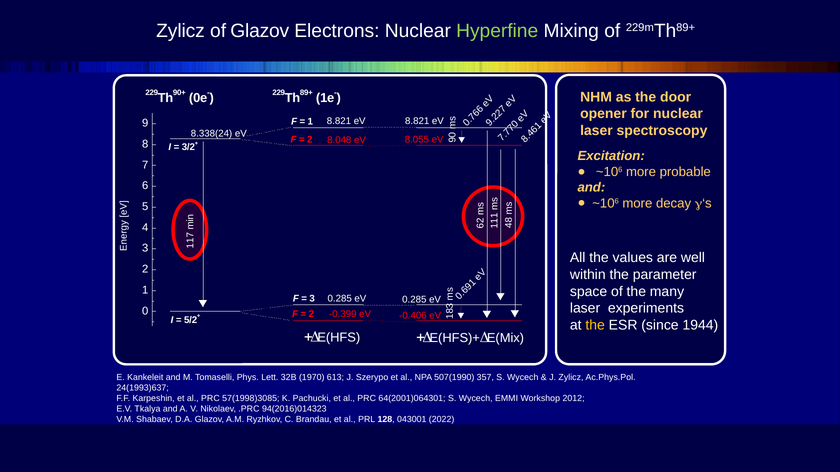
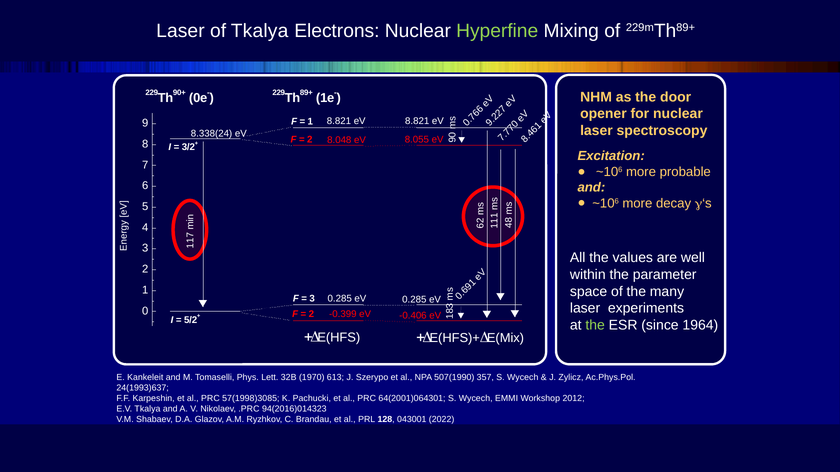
Zylicz at (181, 31): Zylicz -> Laser
of Glazov: Glazov -> Tkalya
the at (595, 325) colour: yellow -> light green
1944: 1944 -> 1964
